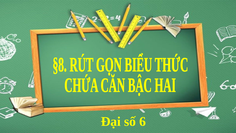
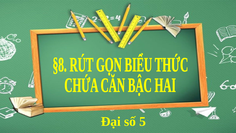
6: 6 -> 5
